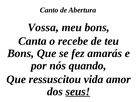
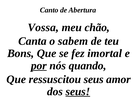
meu bons: bons -> chão
recebe: recebe -> sabem
amarás: amarás -> imortal
por underline: none -> present
ressuscitou vida: vida -> seus
